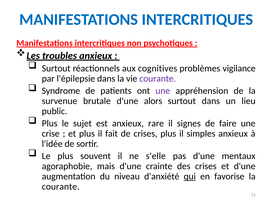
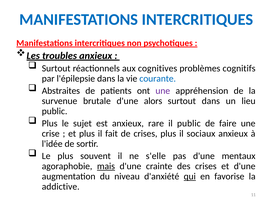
vigilance: vigilance -> cognitifs
courante at (158, 79) colour: purple -> blue
Syndrome: Syndrome -> Abstraites
il signes: signes -> public
simples: simples -> sociaux
mais underline: none -> present
courante at (61, 187): courante -> addictive
